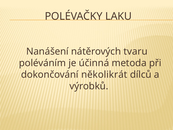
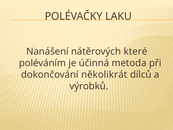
tvaru: tvaru -> které
